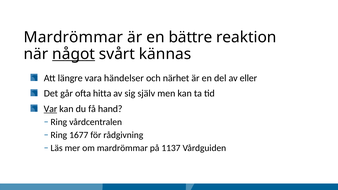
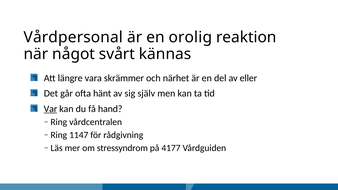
Mardrömmar at (73, 37): Mardrömmar -> Vårdpersonal
bättre: bättre -> orolig
något underline: present -> none
händelser: händelser -> skrämmer
hitta: hitta -> hänt
1677: 1677 -> 1147
om mardrömmar: mardrömmar -> stressyndrom
1137: 1137 -> 4177
